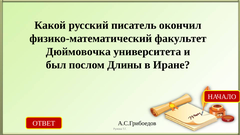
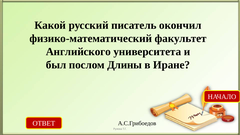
Дюймовочка: Дюймовочка -> Английского
